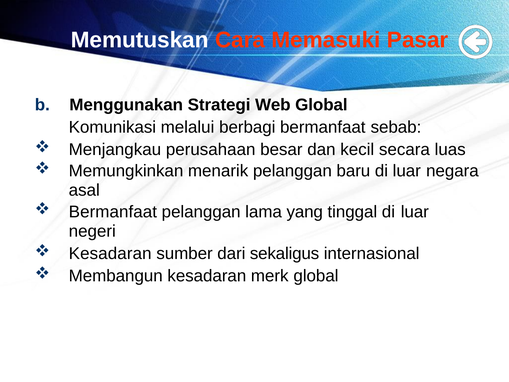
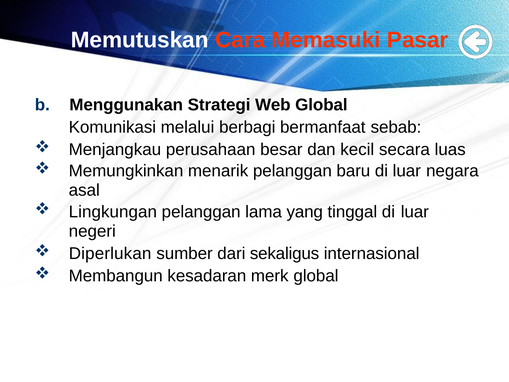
Bermanfaat at (113, 212): Bermanfaat -> Lingkungan
Kesadaran at (110, 253): Kesadaran -> Diperlukan
